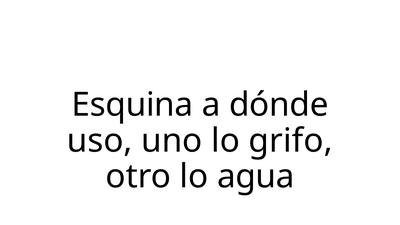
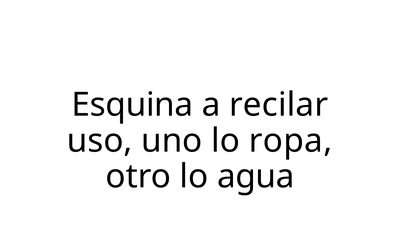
dónde: dónde -> recilar
grifo: grifo -> ropa
